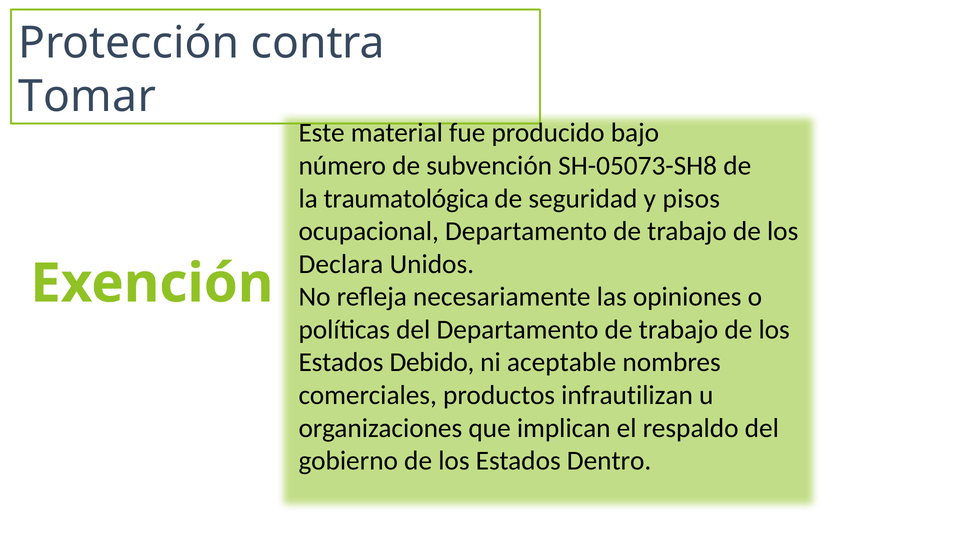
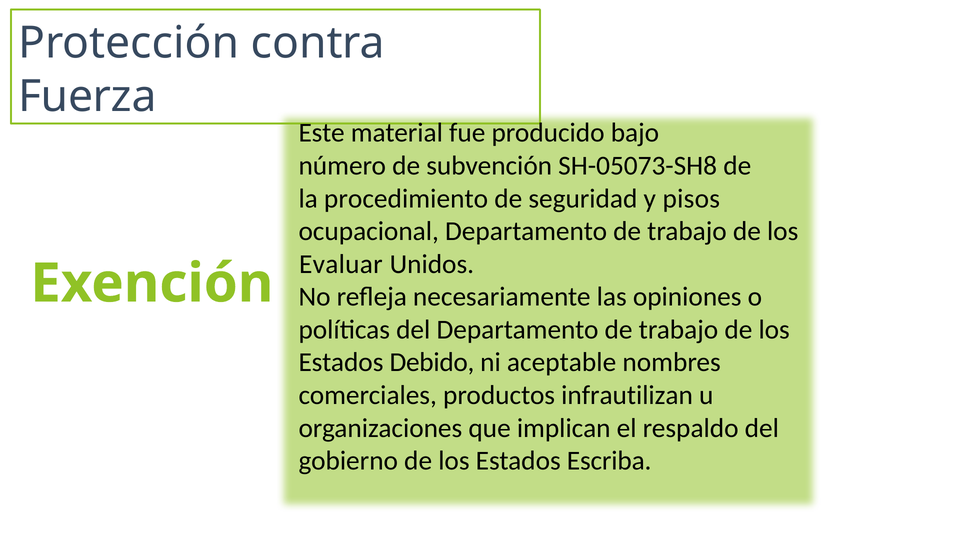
Tomar: Tomar -> Fuerza
traumatológica: traumatológica -> procedimiento
Declara: Declara -> Evaluar
Dentro: Dentro -> Escriba
